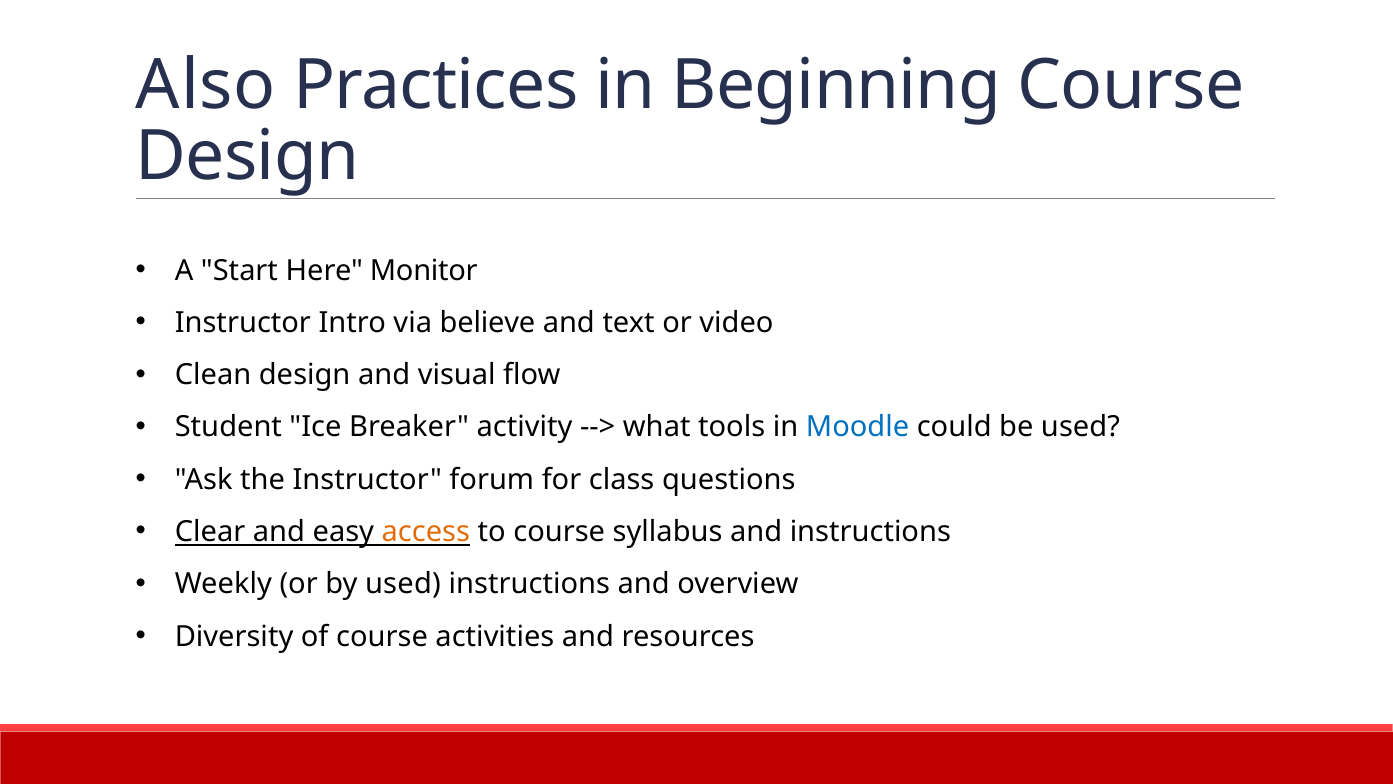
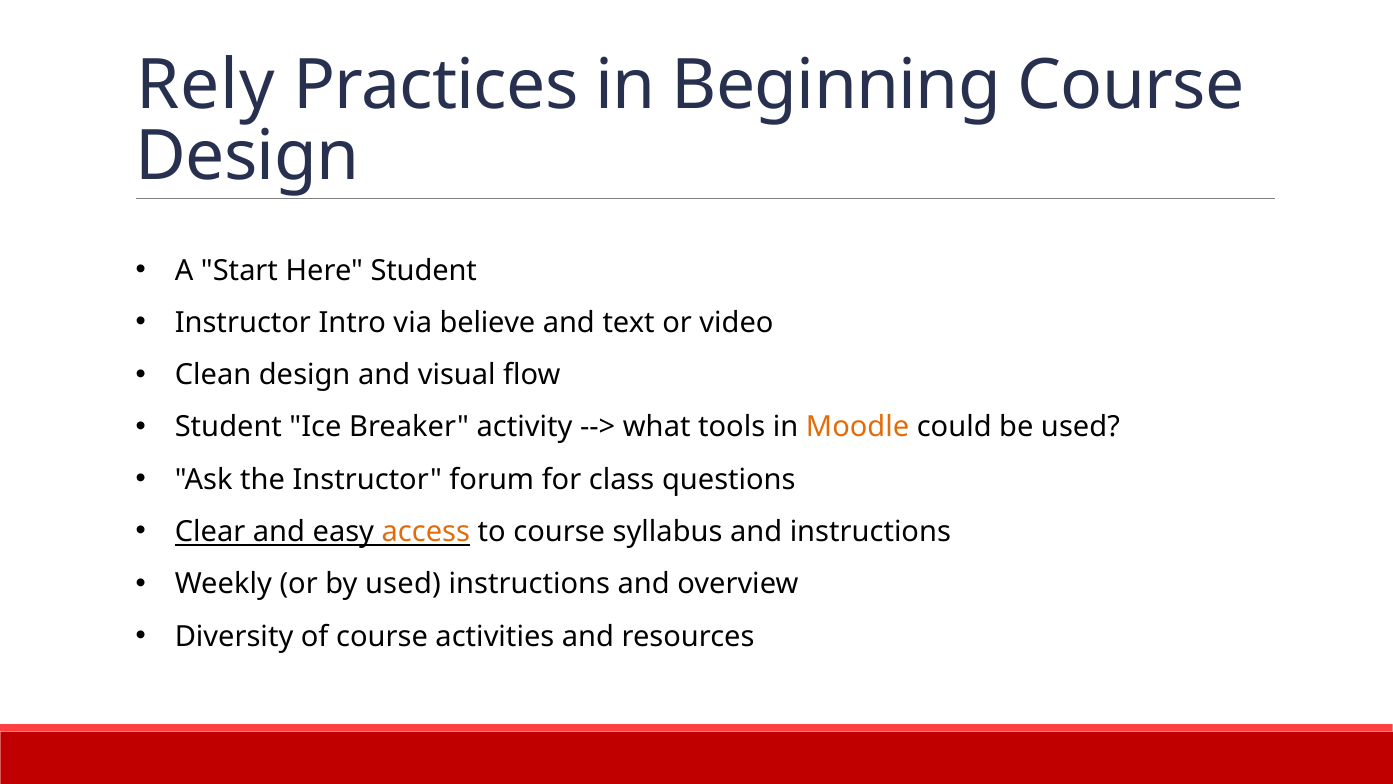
Also: Also -> Rely
Here Monitor: Monitor -> Student
Moodle colour: blue -> orange
